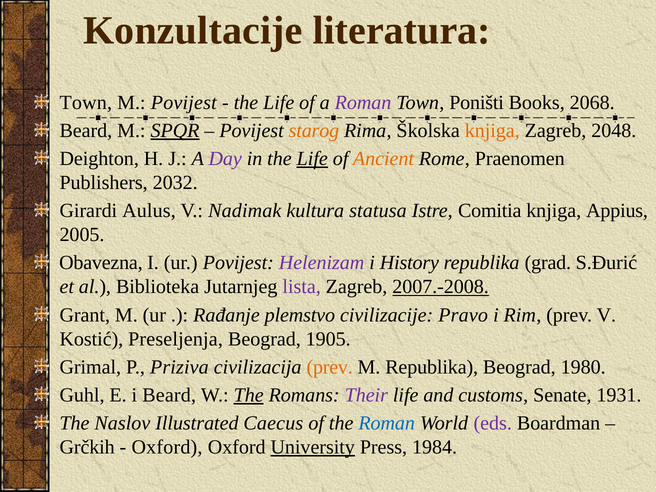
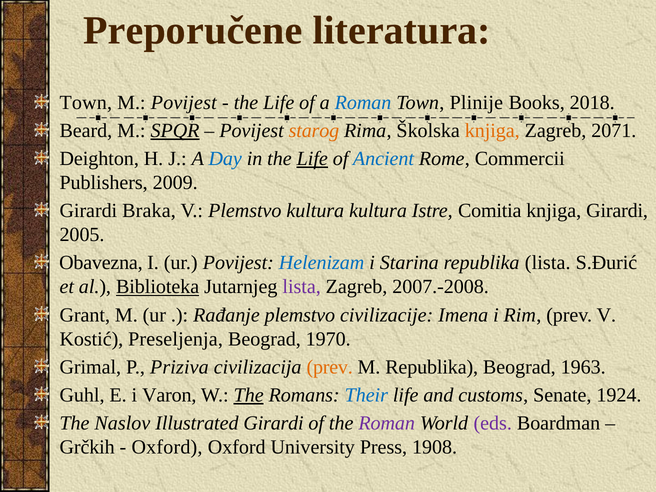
Konzultacije: Konzultacije -> Preporučene
Roman at (363, 103) colour: purple -> blue
Poništi: Poništi -> Plinije
2068: 2068 -> 2018
2048: 2048 -> 2071
Day colour: purple -> blue
Ancient colour: orange -> blue
Praenomen: Praenomen -> Commercii
2032: 2032 -> 2009
Aulus: Aulus -> Braka
V Nadimak: Nadimak -> Plemstvo
kultura statusa: statusa -> kultura
knjiga Appius: Appius -> Girardi
Helenizam colour: purple -> blue
History: History -> Starina
republika grad: grad -> lista
Biblioteka underline: none -> present
2007.-2008 underline: present -> none
Pravo: Pravo -> Imena
1905: 1905 -> 1970
1980: 1980 -> 1963
i Beard: Beard -> Varon
Their colour: purple -> blue
1931: 1931 -> 1924
Illustrated Caecus: Caecus -> Girardi
Roman at (387, 423) colour: blue -> purple
University underline: present -> none
1984: 1984 -> 1908
